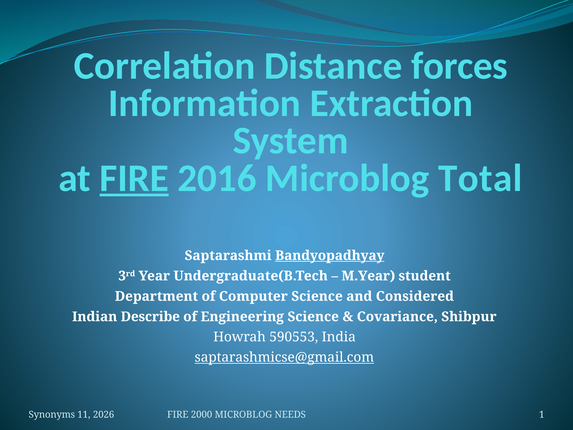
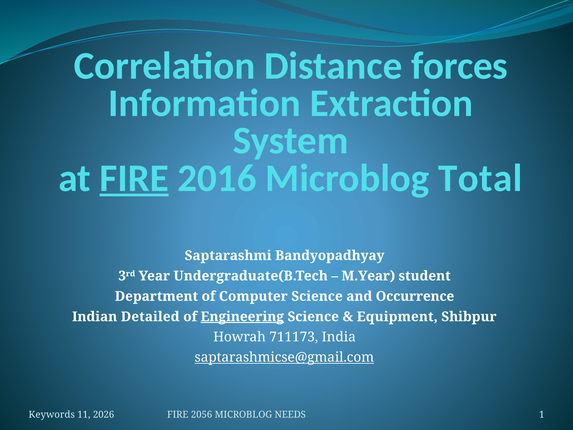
Bandyopadhyay underline: present -> none
Considered: Considered -> Occurrence
Describe: Describe -> Detailed
Engineering underline: none -> present
Covariance: Covariance -> Equipment
590553: 590553 -> 711173
Synonyms: Synonyms -> Keywords
2000: 2000 -> 2056
